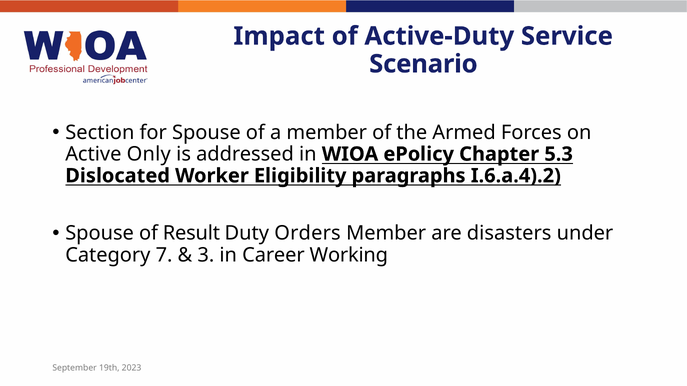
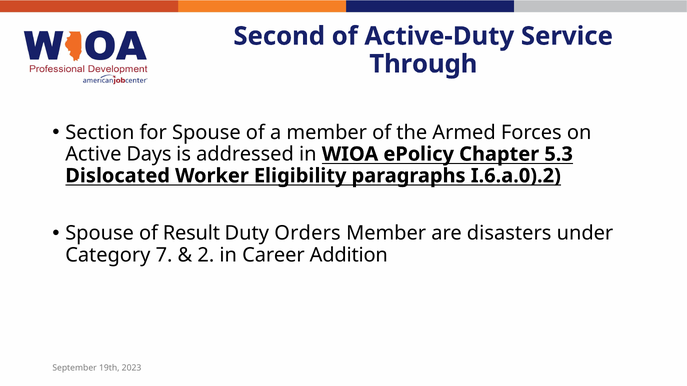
Impact: Impact -> Second
Scenario: Scenario -> Through
Only: Only -> Days
I.6.a.4).2: I.6.a.4).2 -> I.6.a.0).2
3: 3 -> 2
Working: Working -> Addition
